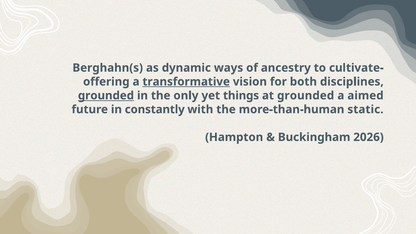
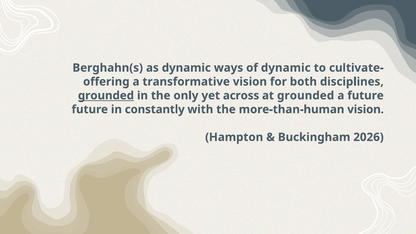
of ancestry: ancestry -> dynamic
transformative underline: present -> none
things: things -> across
a aimed: aimed -> future
more-than-human static: static -> vision
